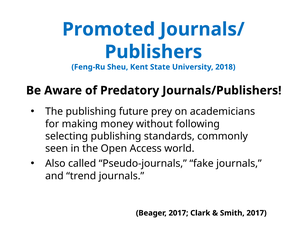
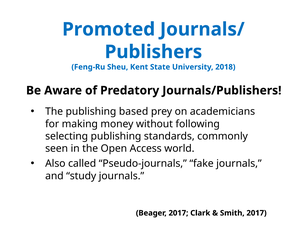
future: future -> based
trend: trend -> study
